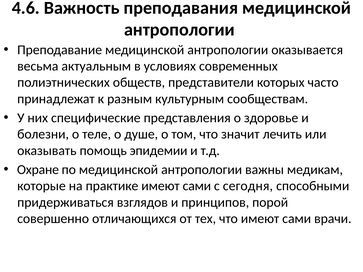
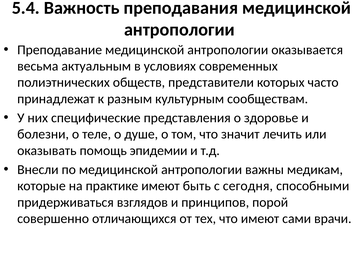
4.6: 4.6 -> 5.4
Охране: Охране -> Внесли
практике имеют сами: сами -> быть
